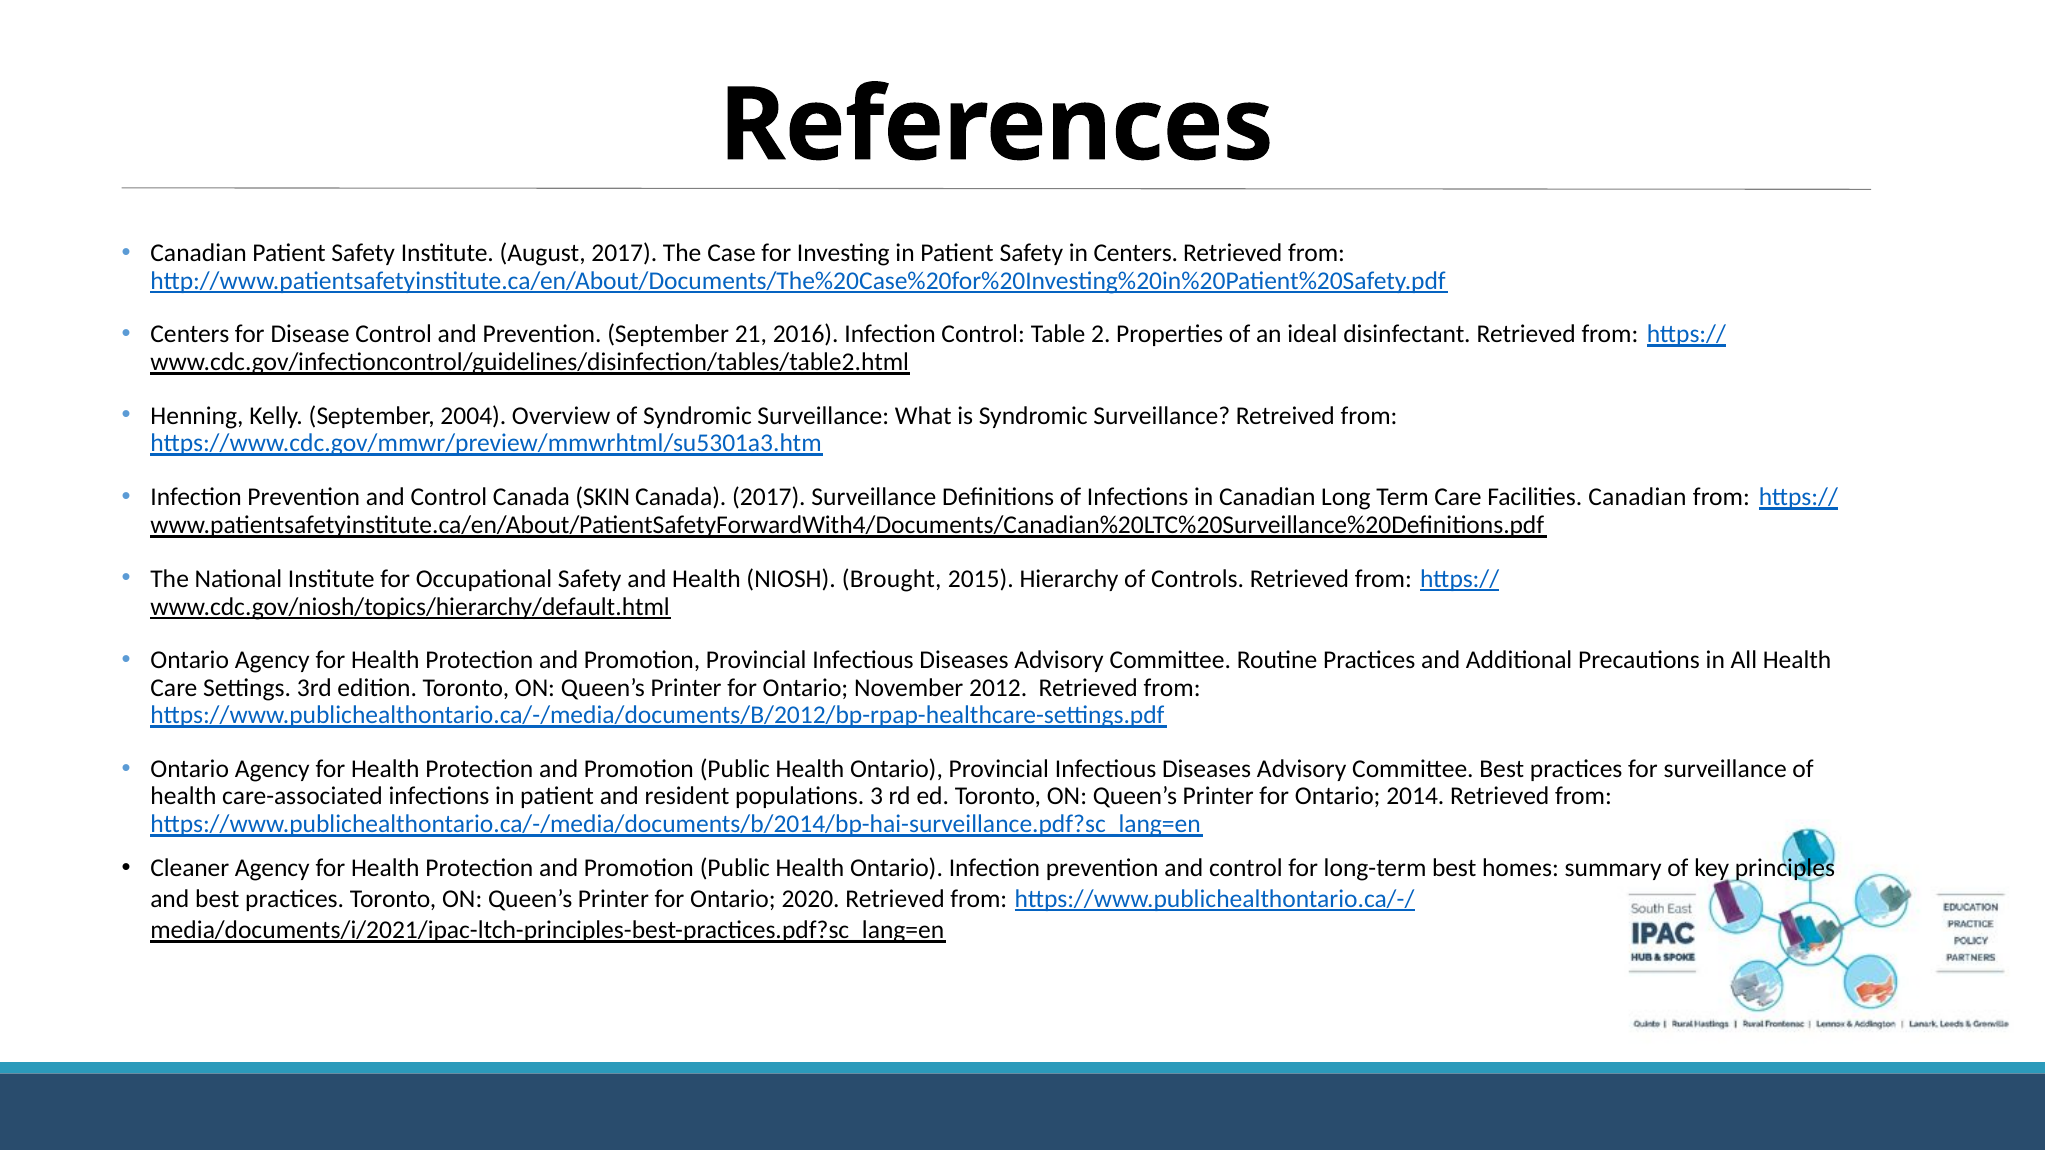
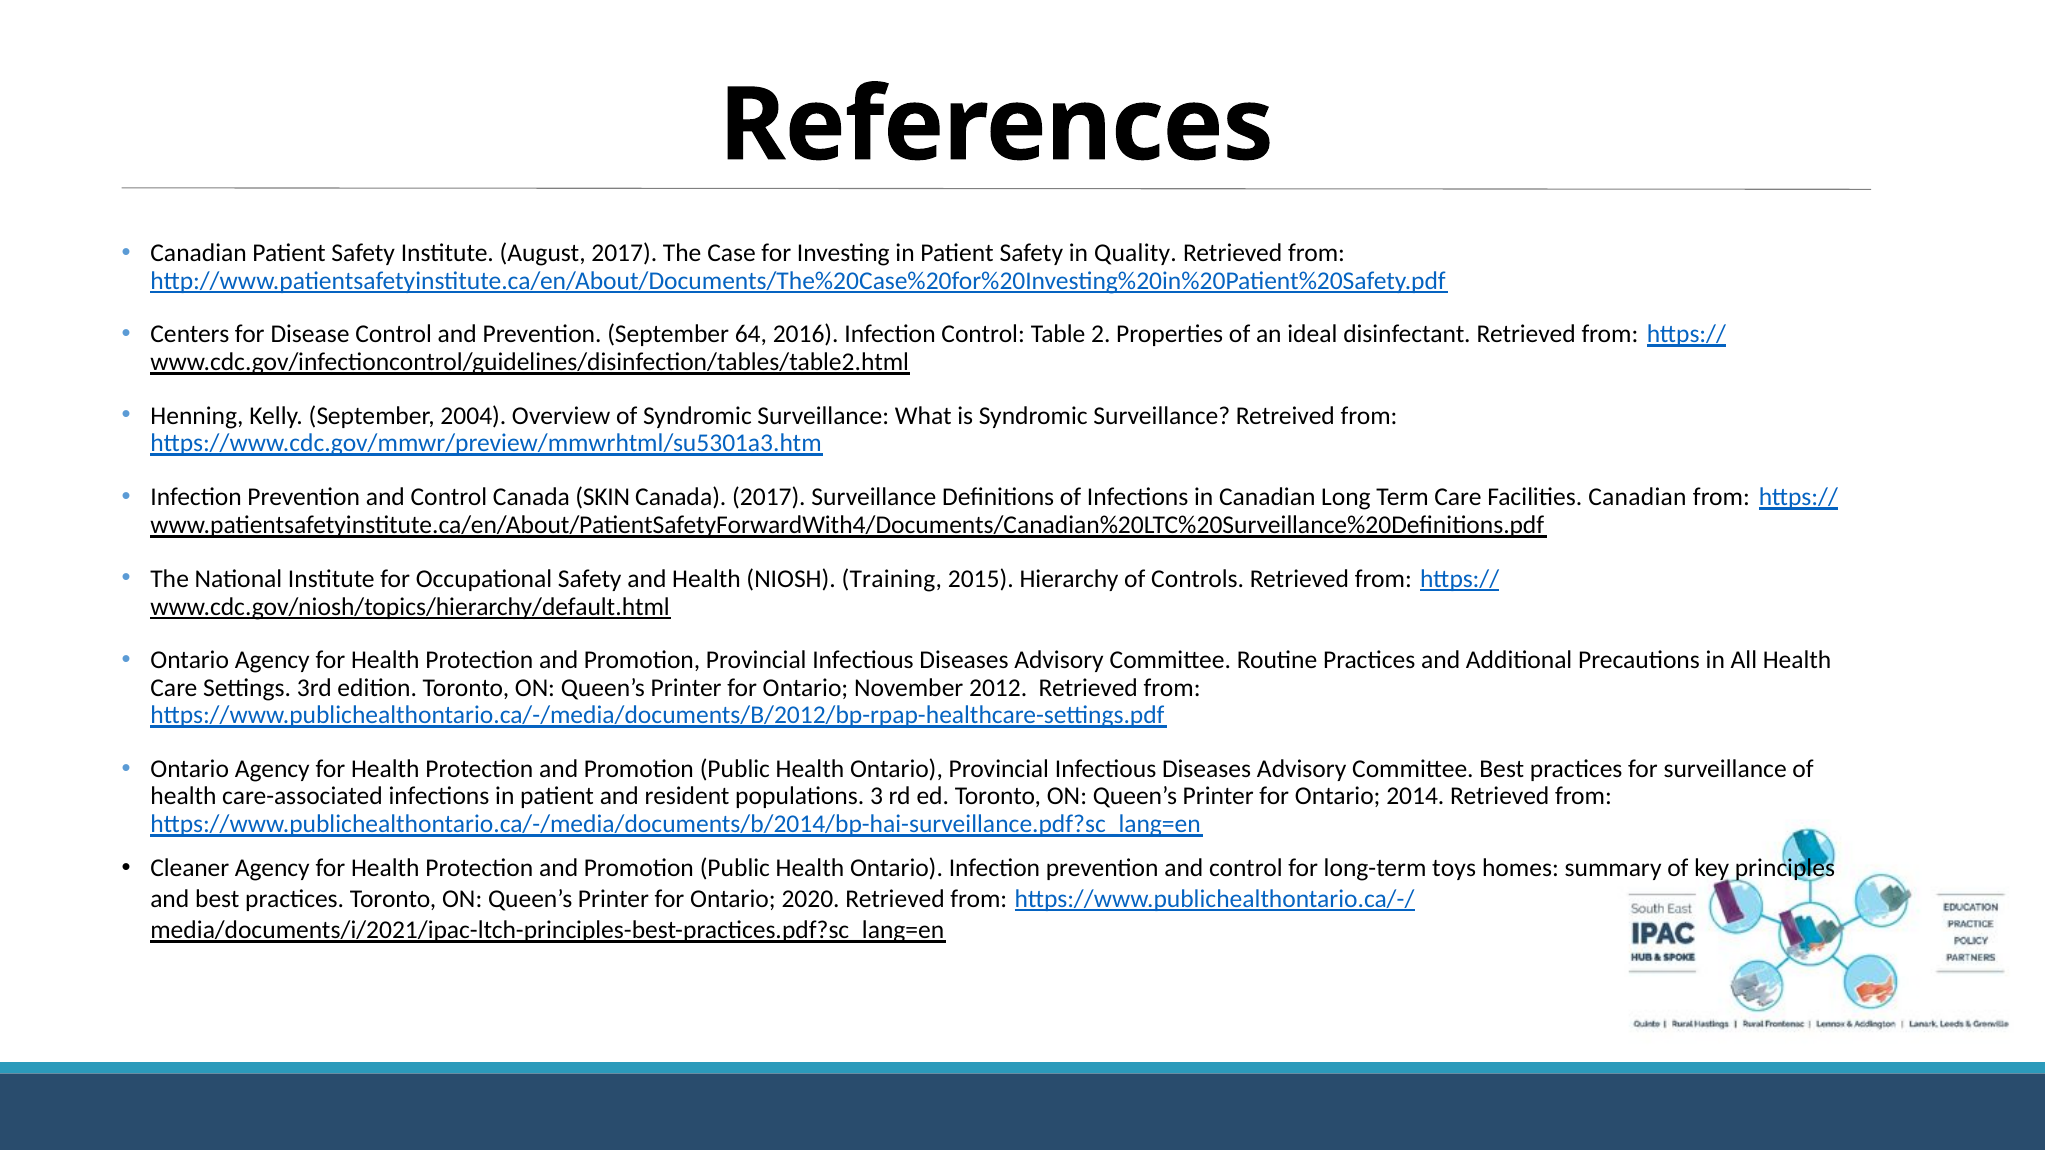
in Centers: Centers -> Quality
21: 21 -> 64
Brought: Brought -> Training
long-term best: best -> toys
